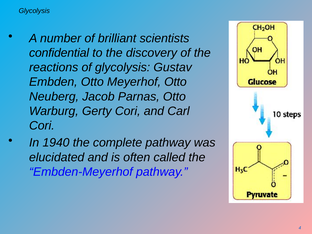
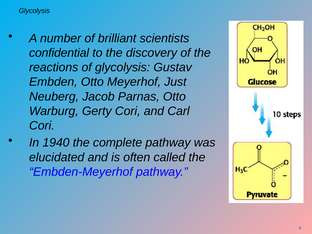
Meyerhof Otto: Otto -> Just
